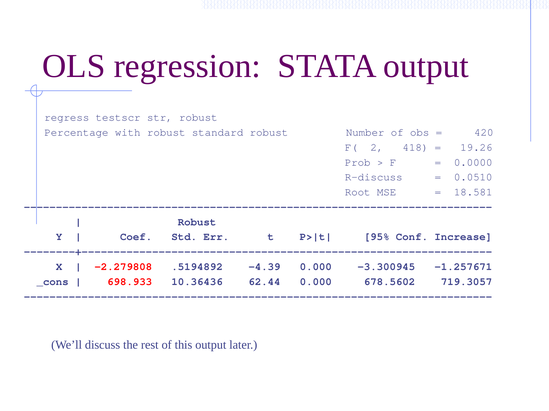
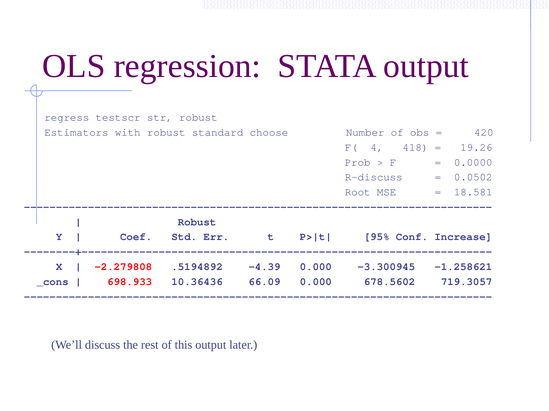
Percentage: Percentage -> Estimators
standard robust: robust -> choose
2: 2 -> 4
0.0510: 0.0510 -> 0.0502
-1.257671: -1.257671 -> -1.258621
62.44: 62.44 -> 66.09
